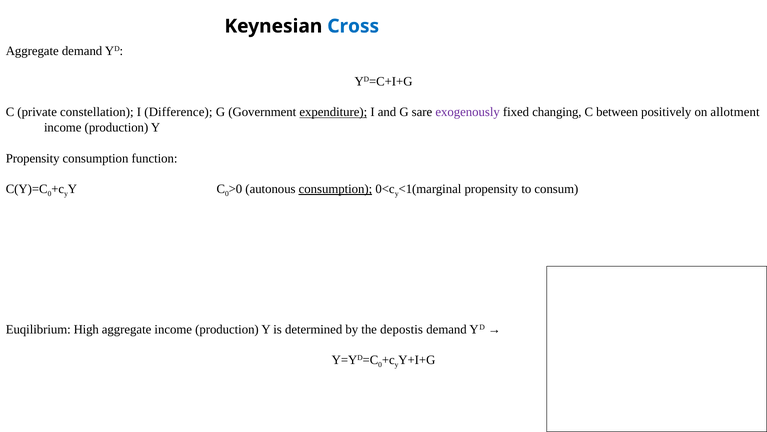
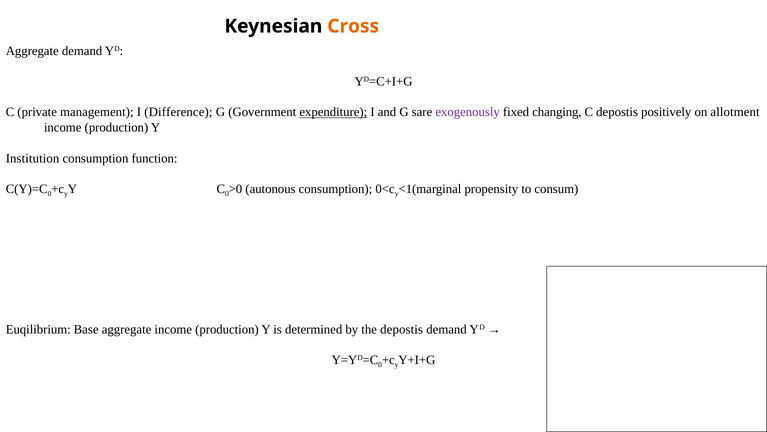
Cross colour: blue -> orange
constellation: constellation -> management
C between: between -> depostis
Propensity at (33, 158): Propensity -> Institution
consumption at (335, 189) underline: present -> none
High: High -> Base
